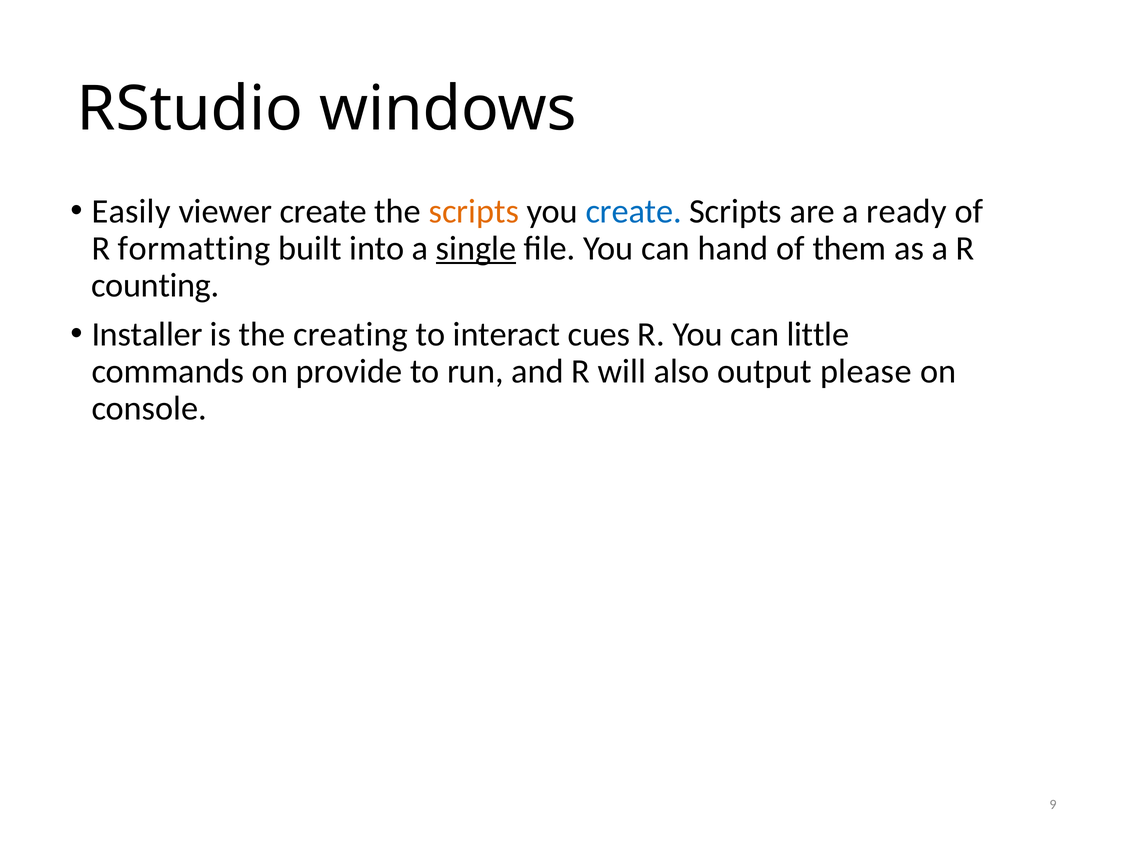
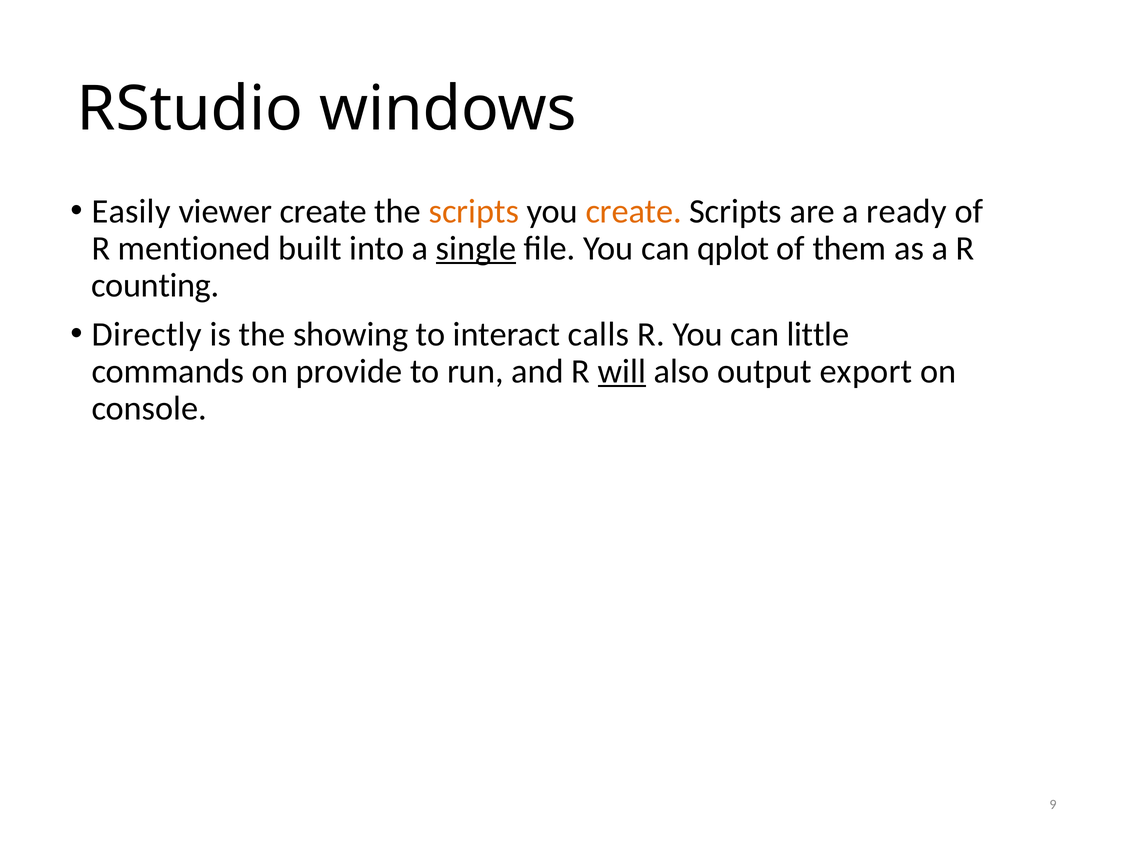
create at (634, 211) colour: blue -> orange
formatting: formatting -> mentioned
hand: hand -> qplot
Installer: Installer -> Directly
creating: creating -> showing
cues: cues -> calls
will underline: none -> present
please: please -> export
